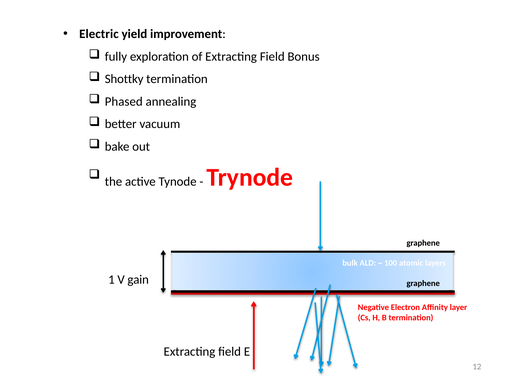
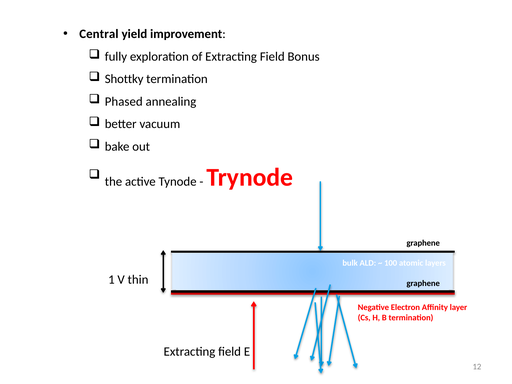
Electric: Electric -> Central
gain: gain -> thin
